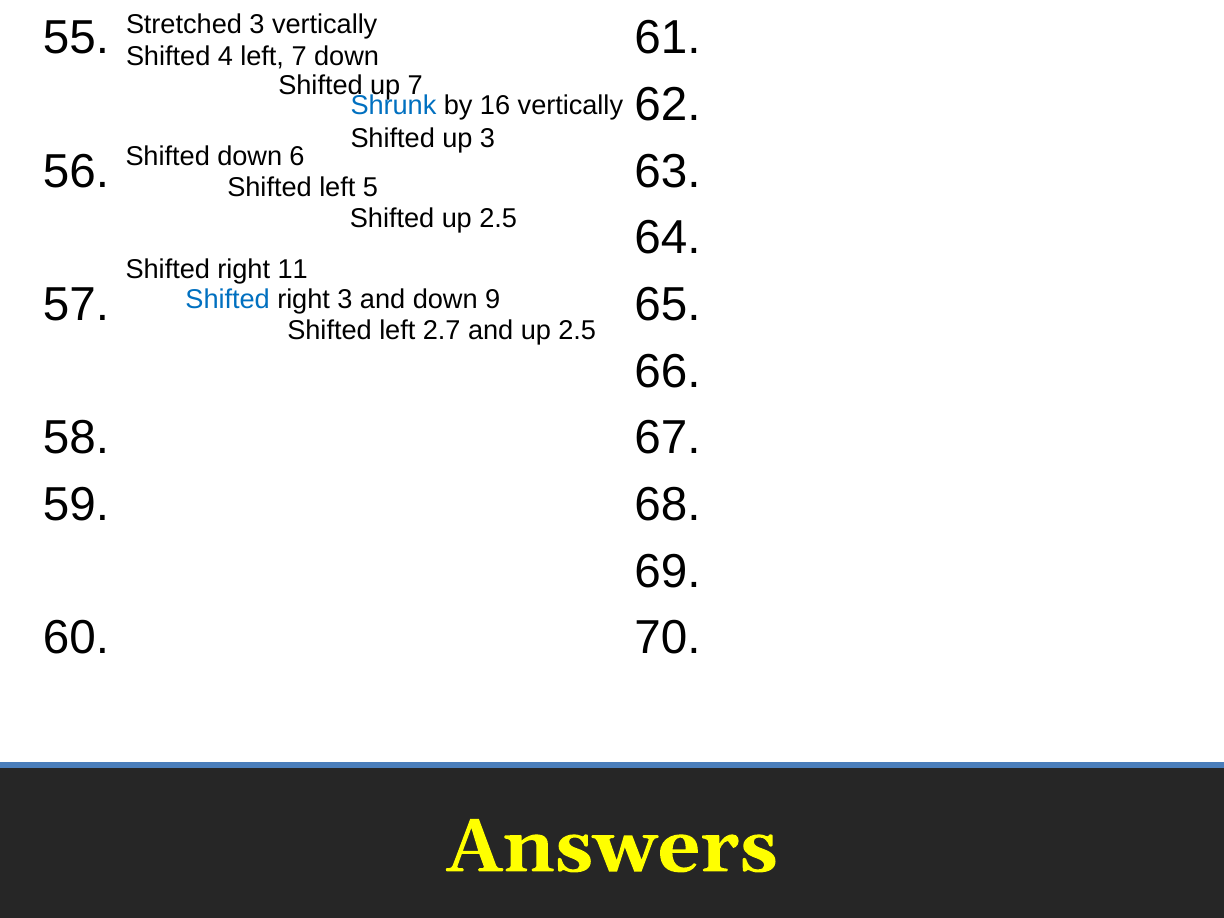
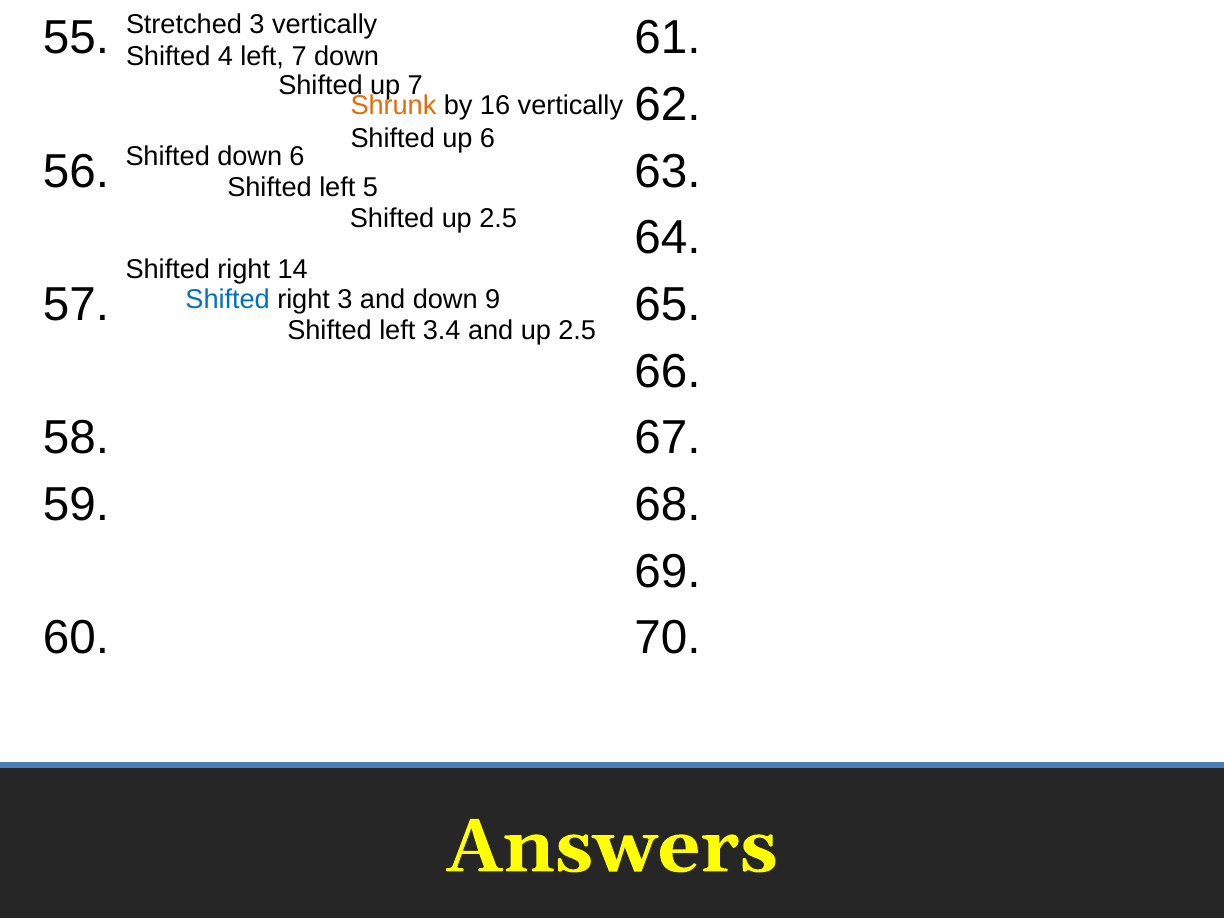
Shrunk colour: blue -> orange
up 3: 3 -> 6
11: 11 -> 14
2.7: 2.7 -> 3.4
